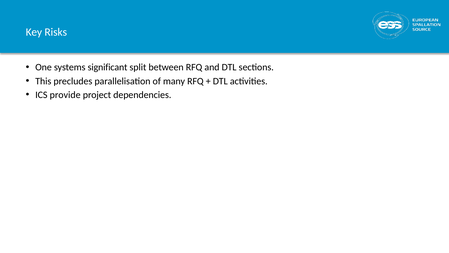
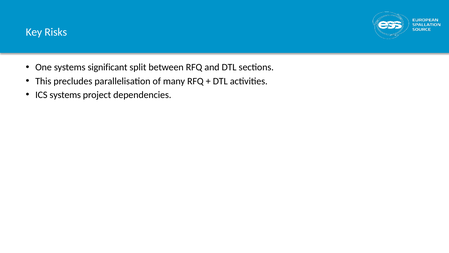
ICS provide: provide -> systems
